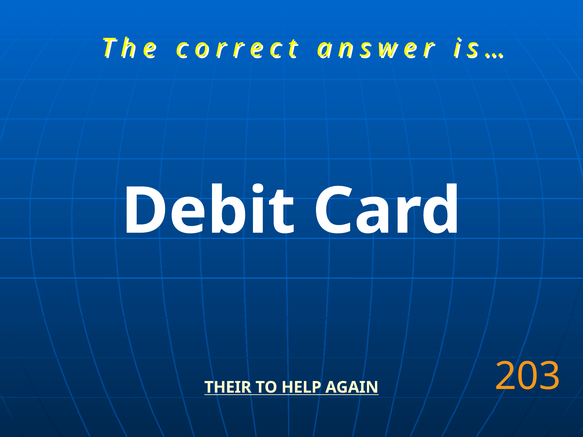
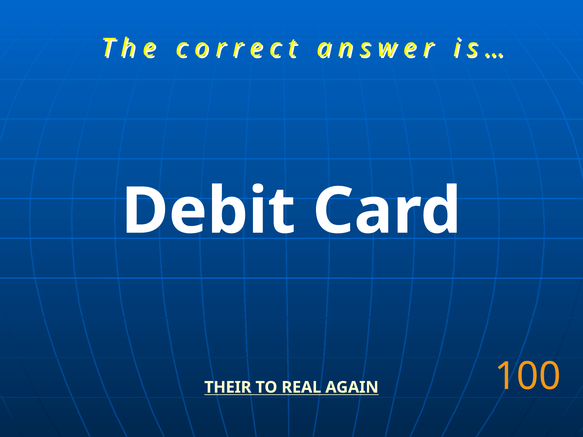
HELP: HELP -> REAL
203: 203 -> 100
